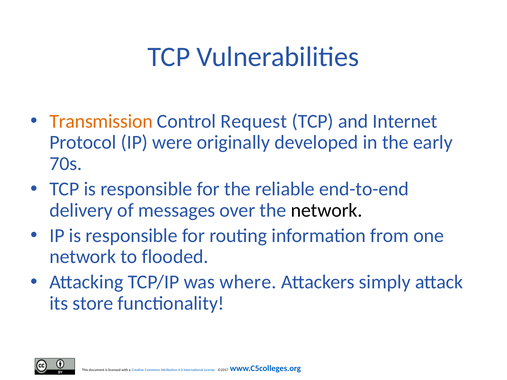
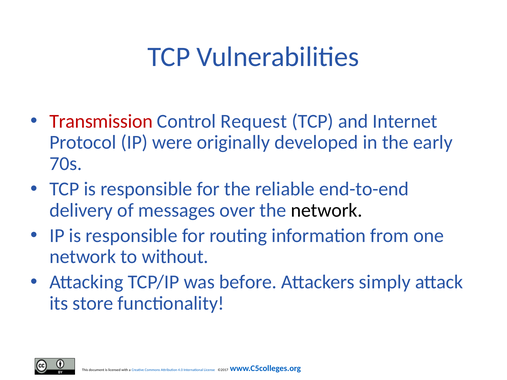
Transmission colour: orange -> red
flooded: flooded -> without
where: where -> before
